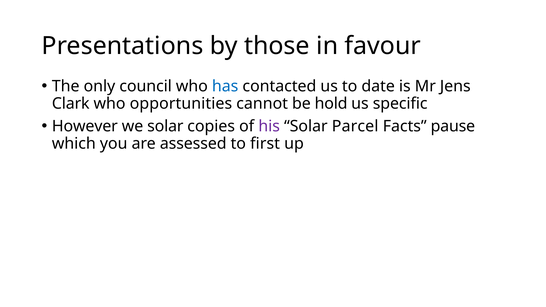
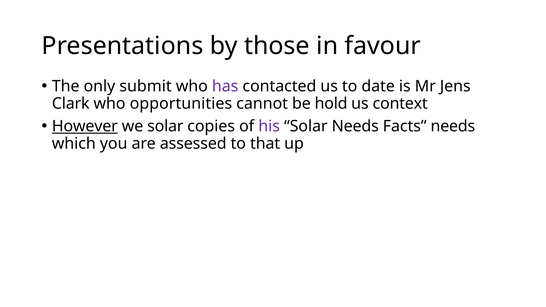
council: council -> submit
has colour: blue -> purple
specific: specific -> context
However underline: none -> present
Solar Parcel: Parcel -> Needs
Facts pause: pause -> needs
first: first -> that
